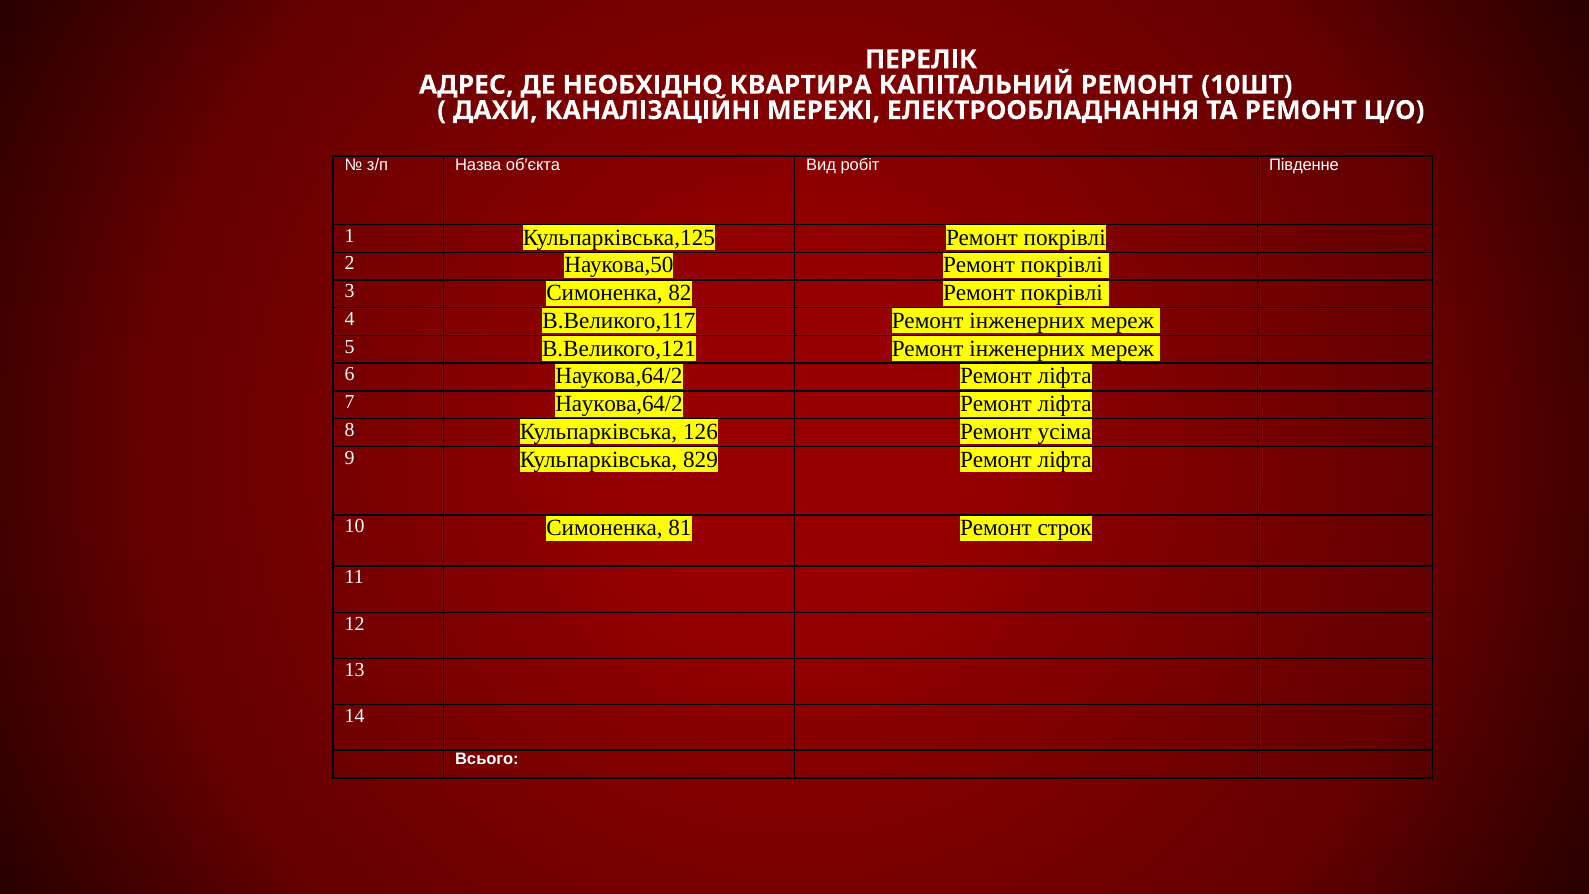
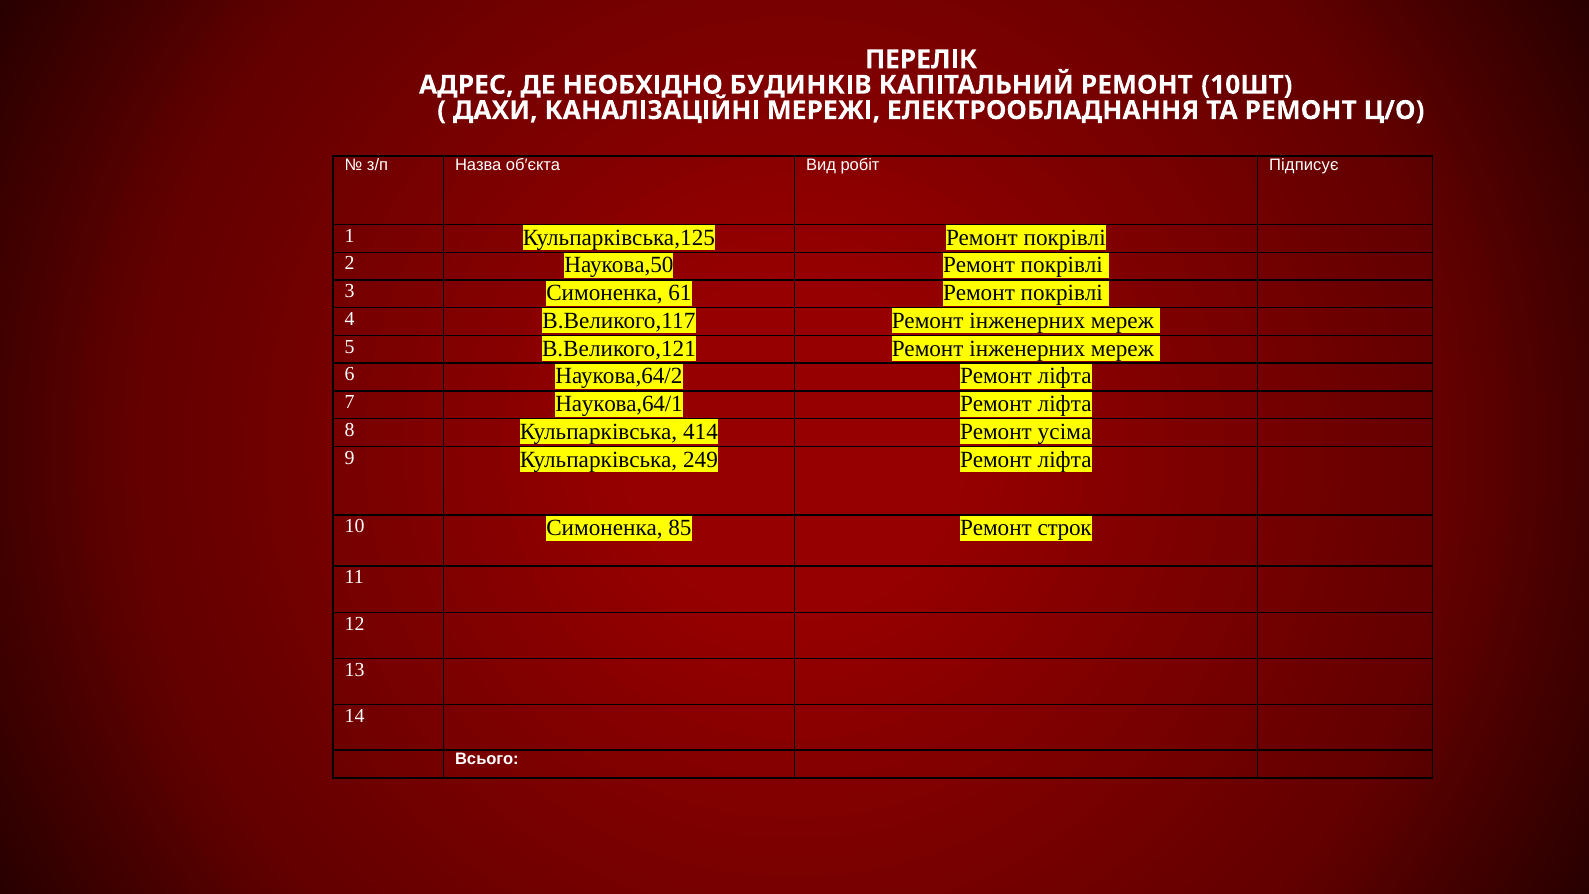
КВАРТИРА: КВАРТИРА -> БУДИНКІВ
Південне: Південне -> Підписує
82: 82 -> 61
7 Наукова,64/2: Наукова,64/2 -> Наукова,64/1
126: 126 -> 414
829: 829 -> 249
81: 81 -> 85
